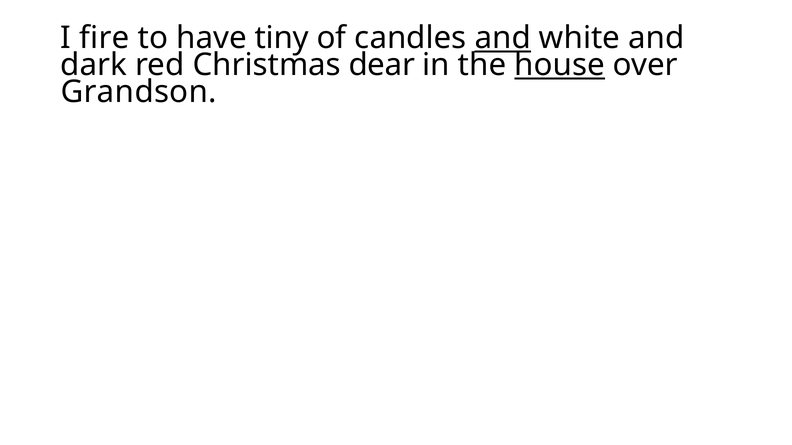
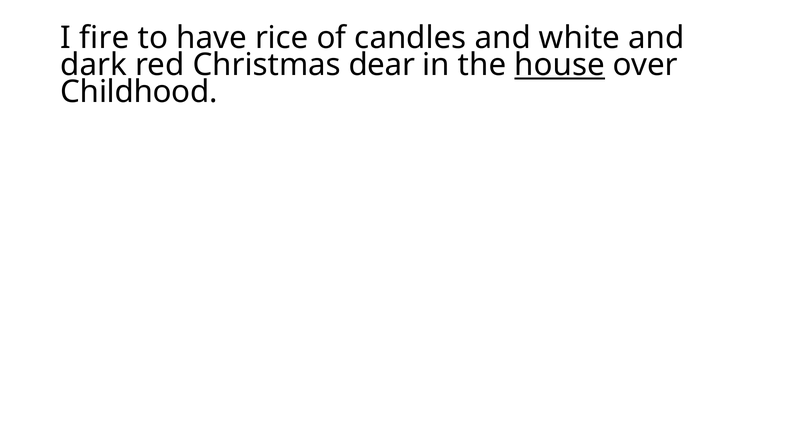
tiny: tiny -> rice
and at (503, 38) underline: present -> none
Grandson: Grandson -> Childhood
